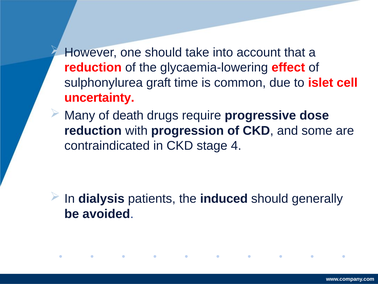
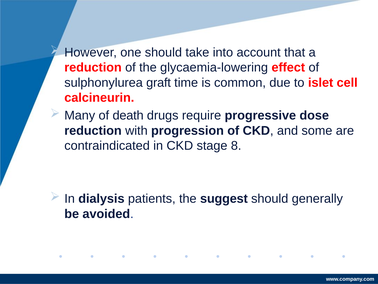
uncertainty: uncertainty -> calcineurin
4: 4 -> 8
induced: induced -> suggest
